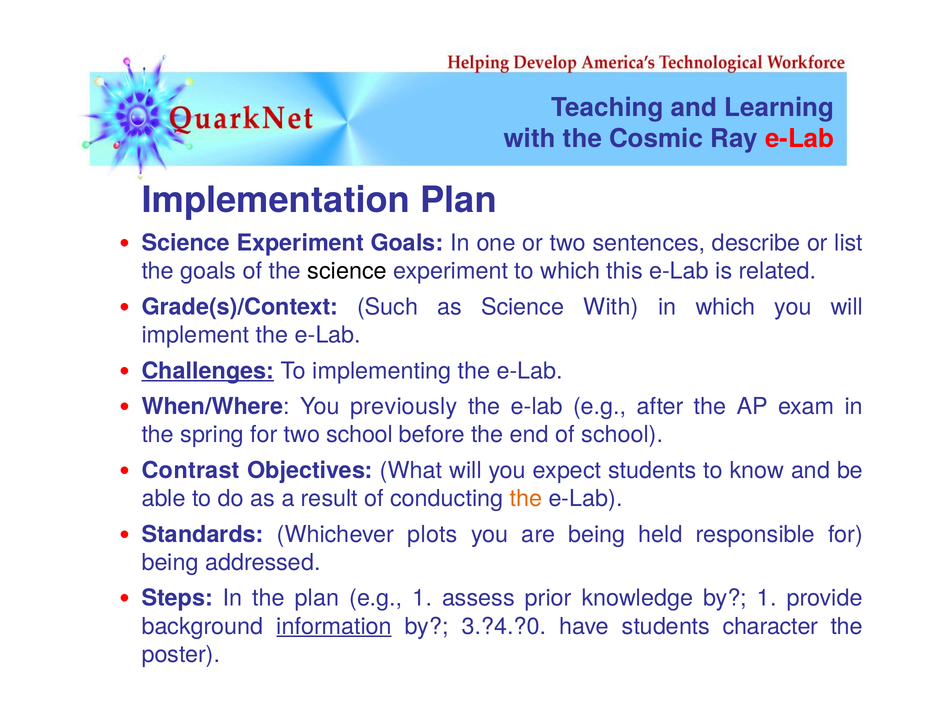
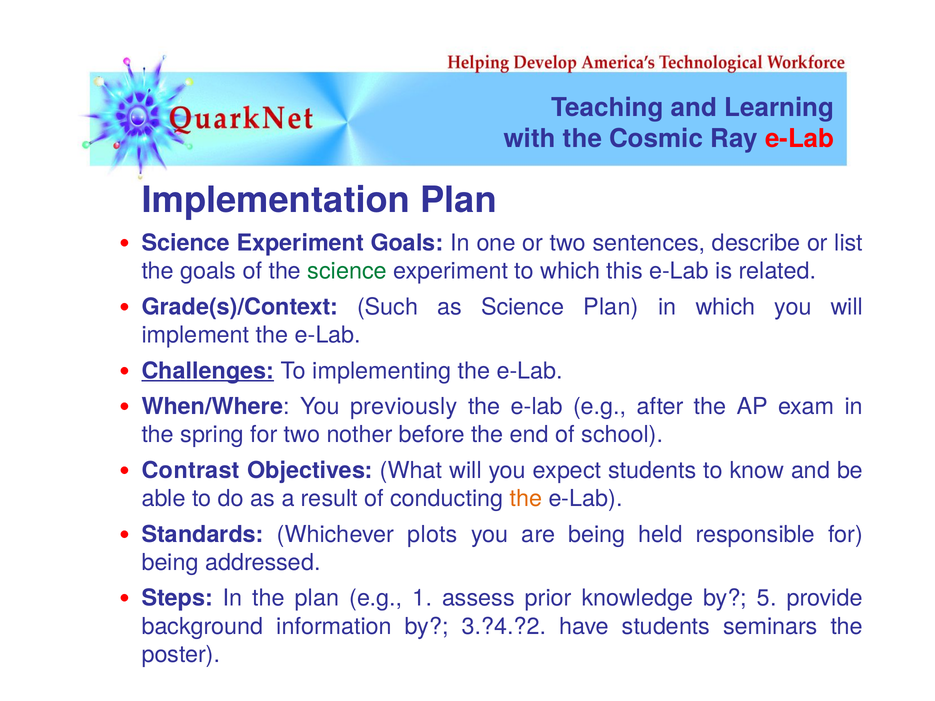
science at (347, 271) colour: black -> green
Science With: With -> Plan
two school: school -> nother
by 1: 1 -> 5
information underline: present -> none
3.?4.?0: 3.?4.?0 -> 3.?4.?2
character: character -> seminars
